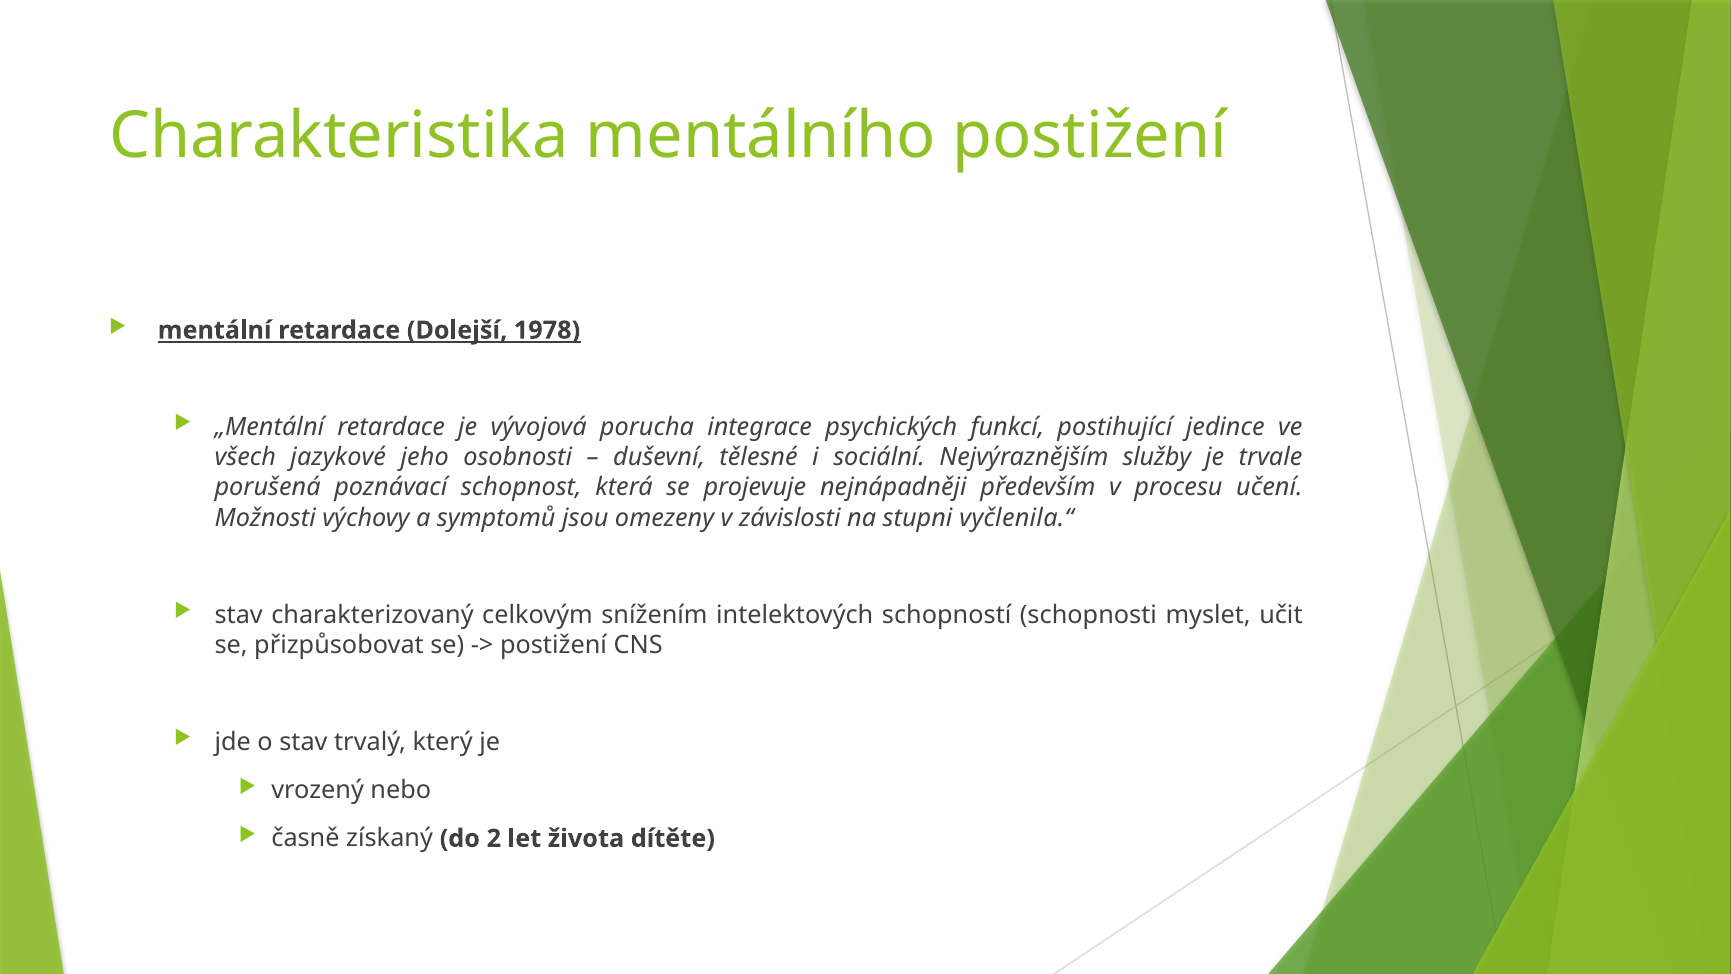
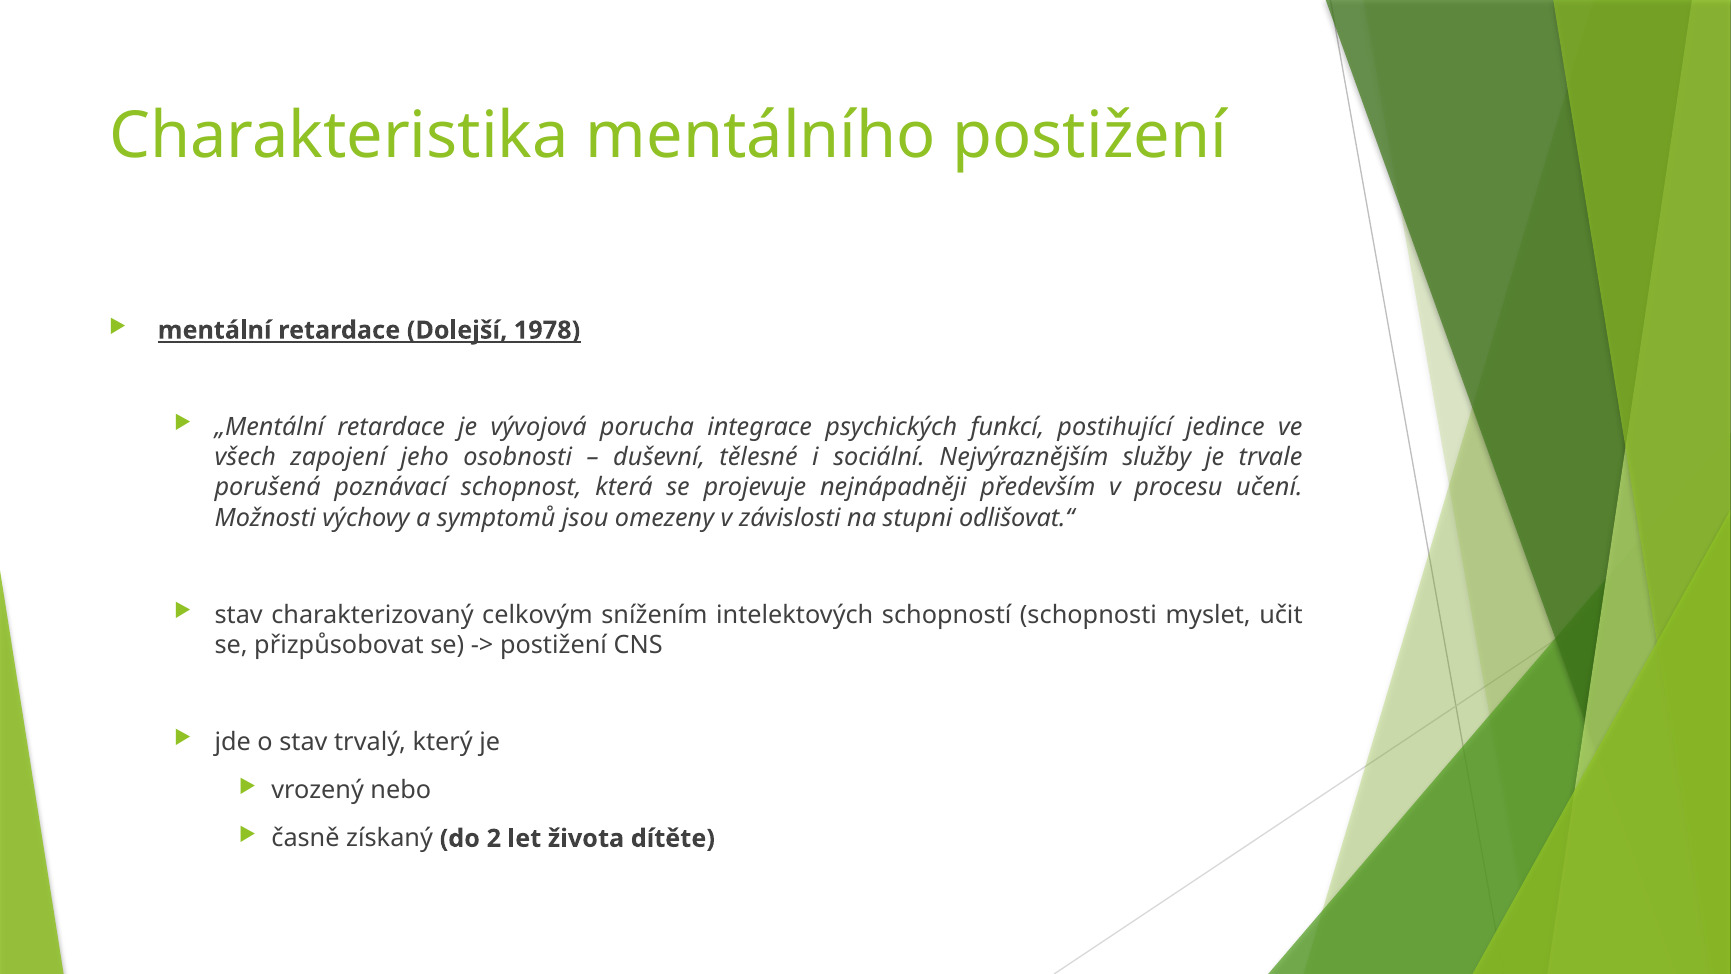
jazykové: jazykové -> zapojení
vyčlenila.“: vyčlenila.“ -> odlišovat.“
